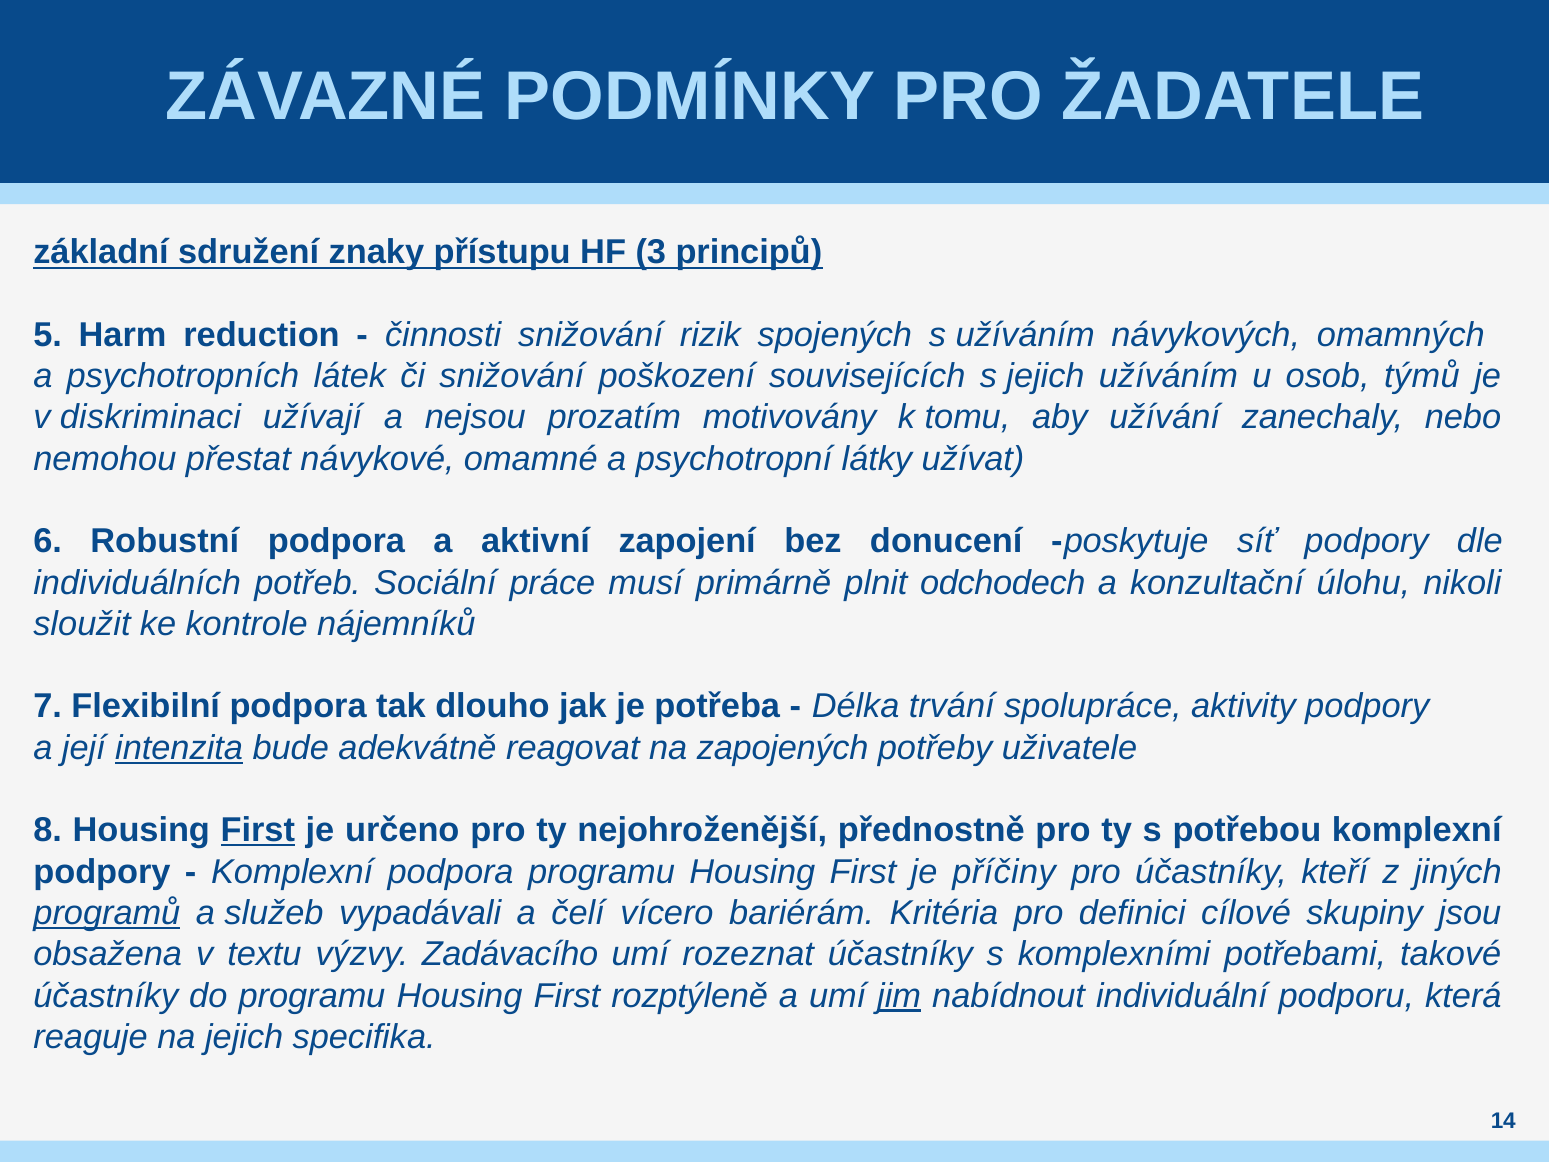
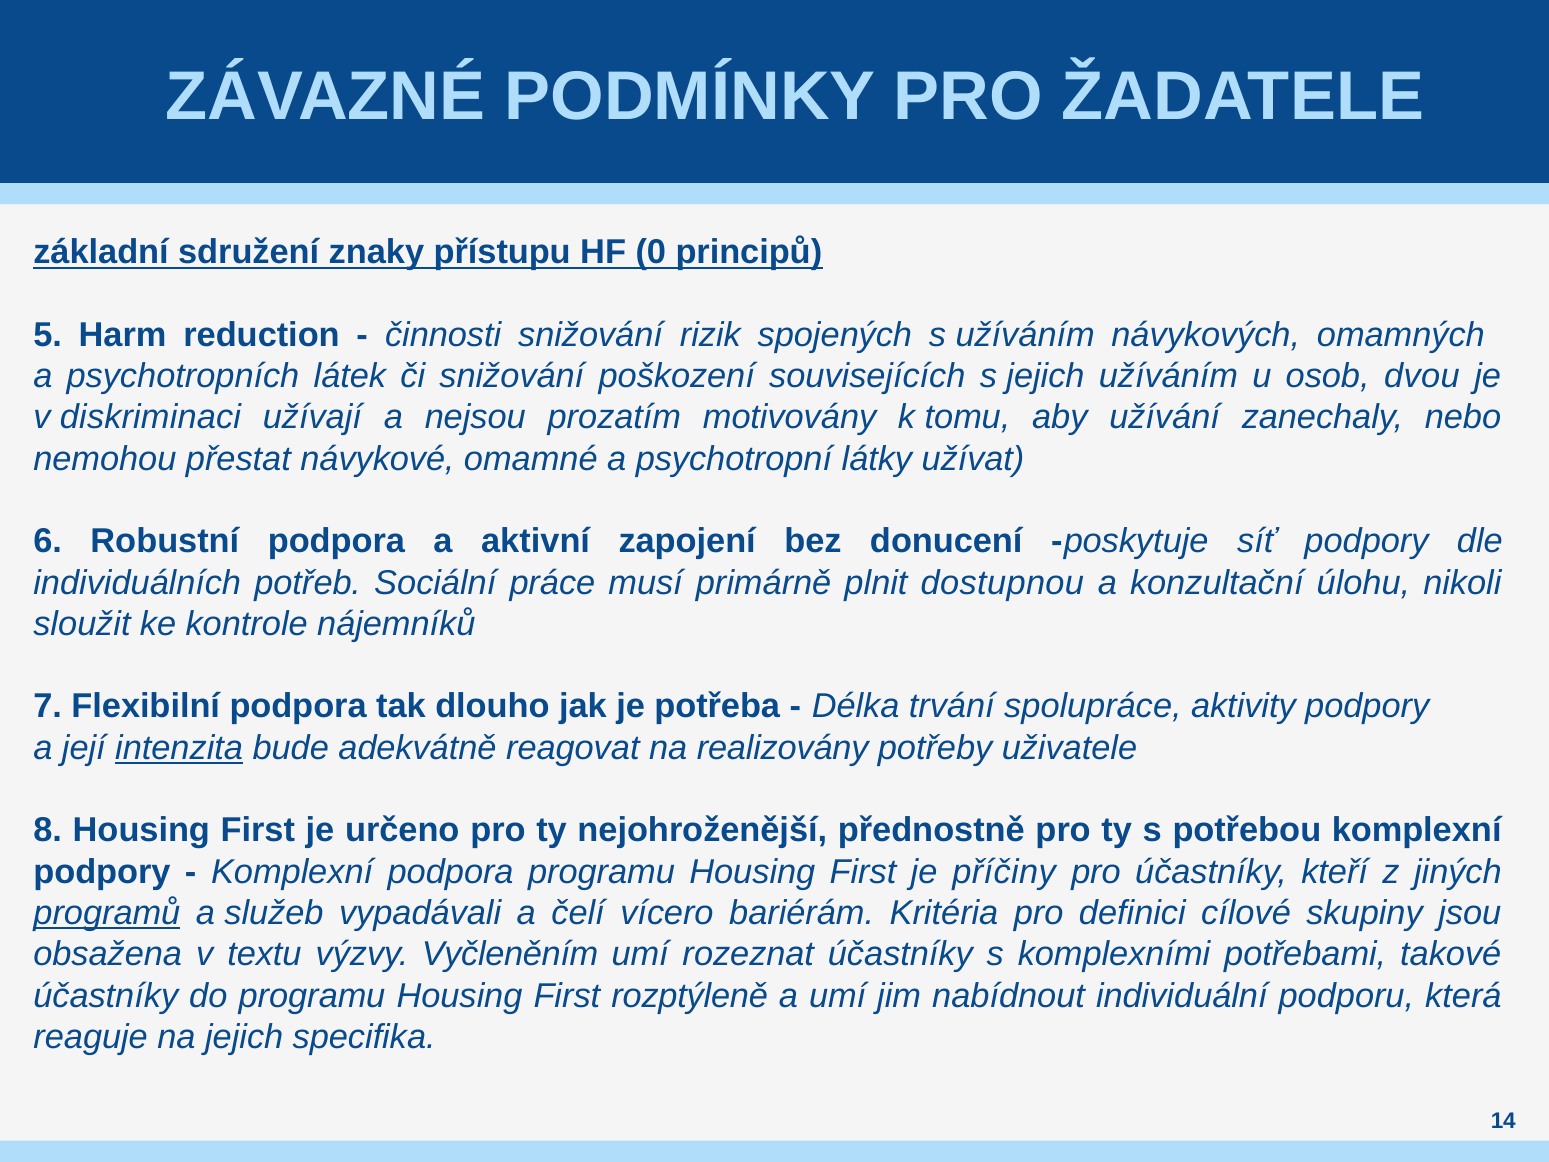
3: 3 -> 0
týmů: týmů -> dvou
odchodech: odchodech -> dostupnou
zapojených: zapojených -> realizovány
First at (258, 830) underline: present -> none
Zadávacího: Zadávacího -> Vyčleněním
jim underline: present -> none
